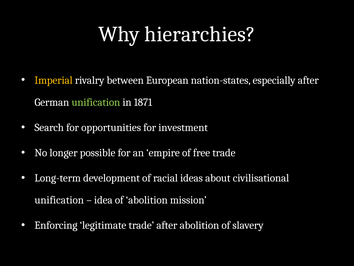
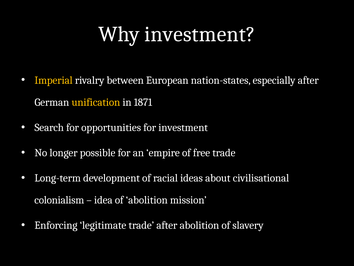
Why hierarchies: hierarchies -> investment
unification at (96, 102) colour: light green -> yellow
unification at (59, 200): unification -> colonialism
